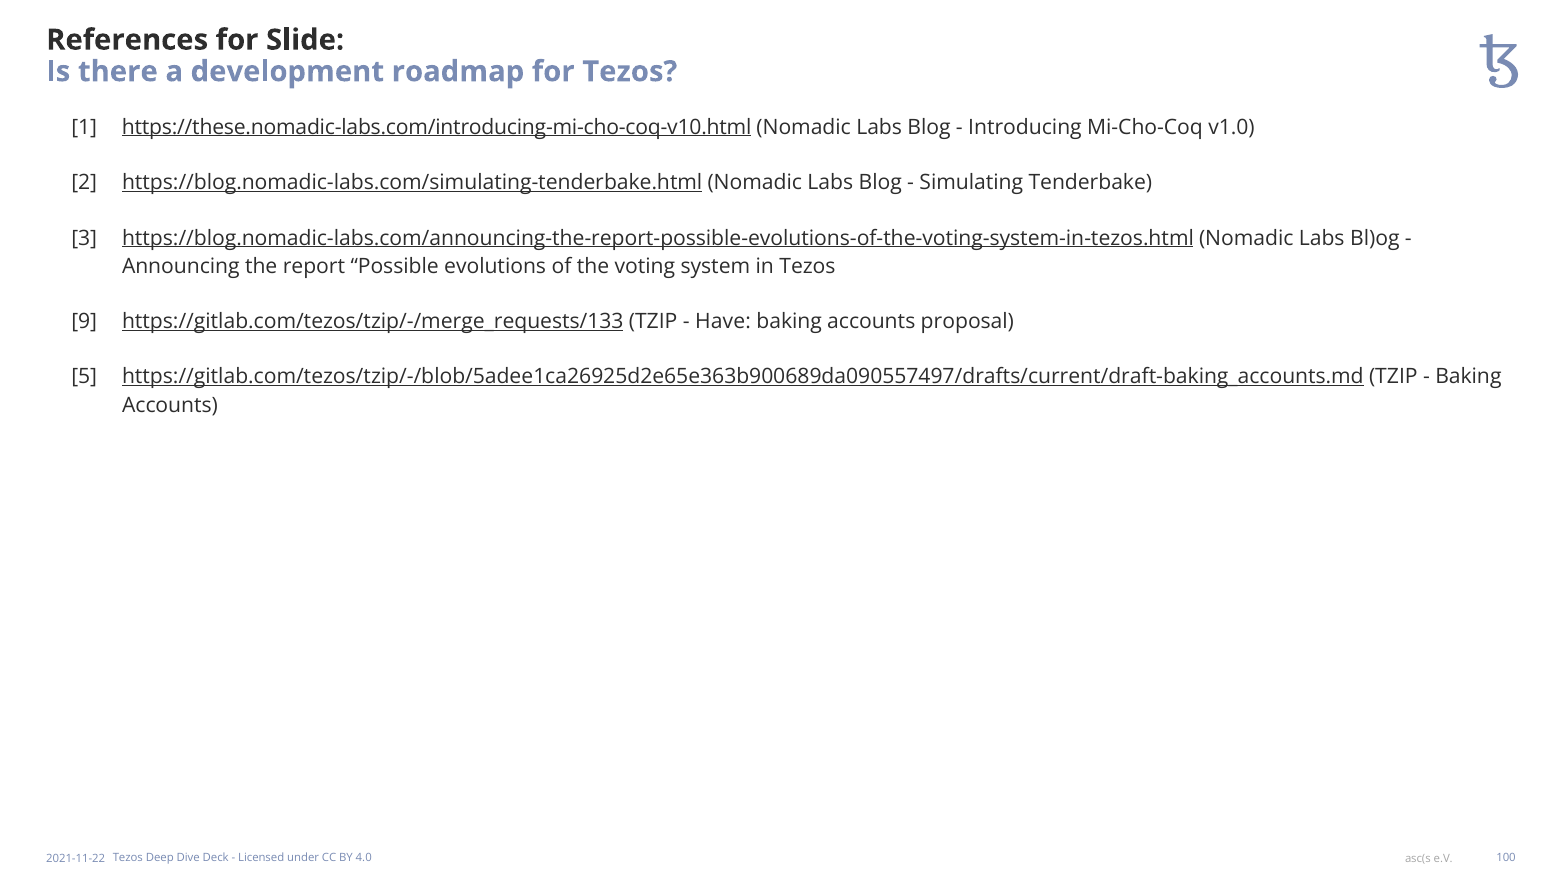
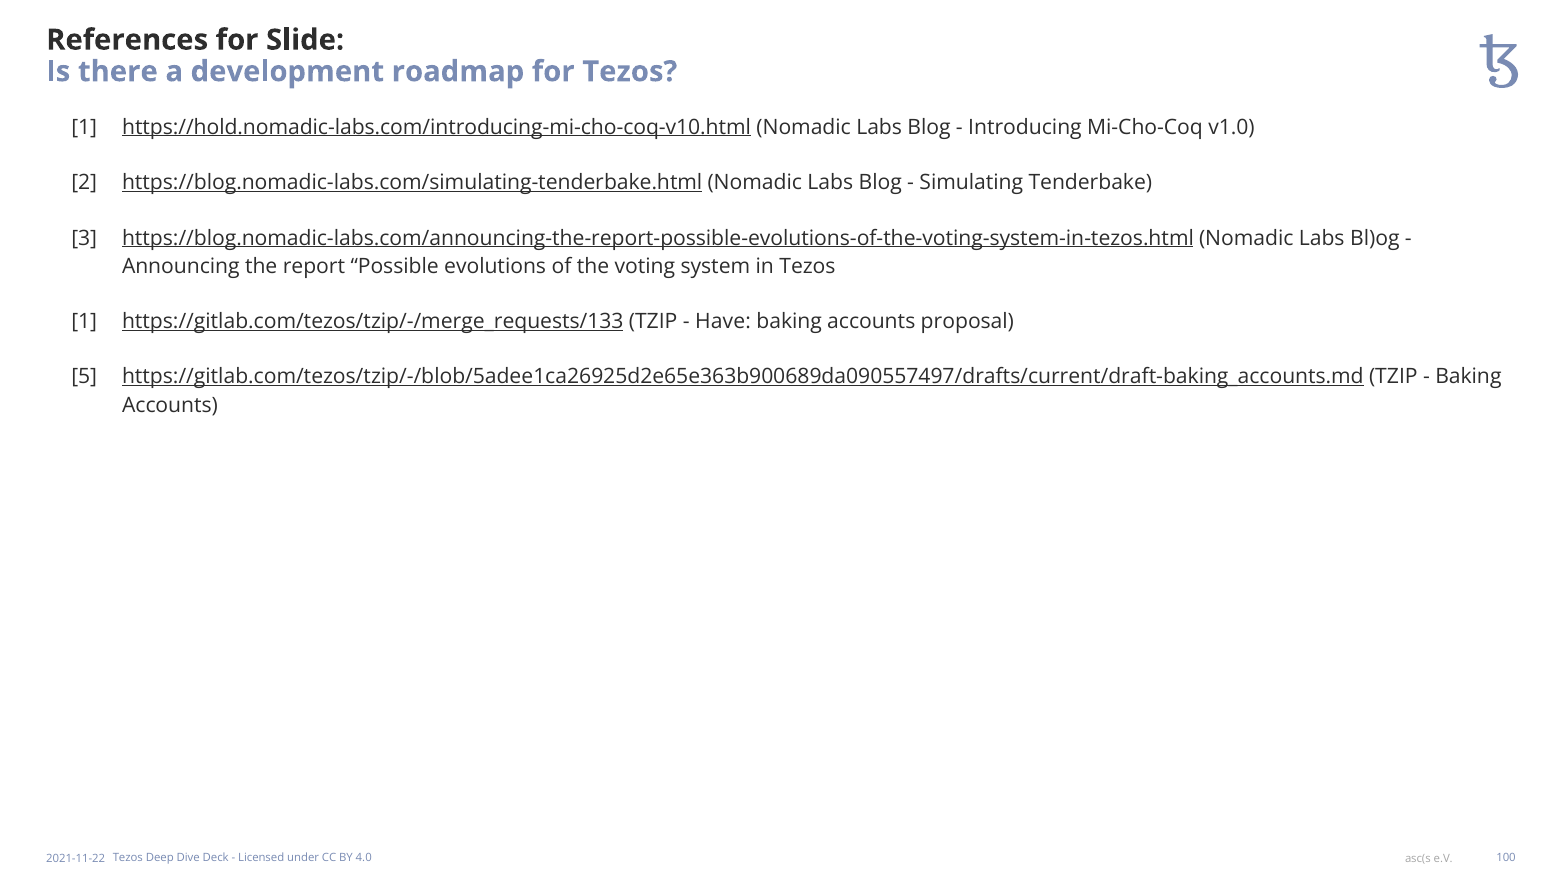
https://these.nomadic-labs.com/introducing-mi-cho-coq-v10.html: https://these.nomadic-labs.com/introducing-mi-cho-coq-v10.html -> https://hold.nomadic-labs.com/introducing-mi-cho-coq-v10.html
9 at (84, 321): 9 -> 1
